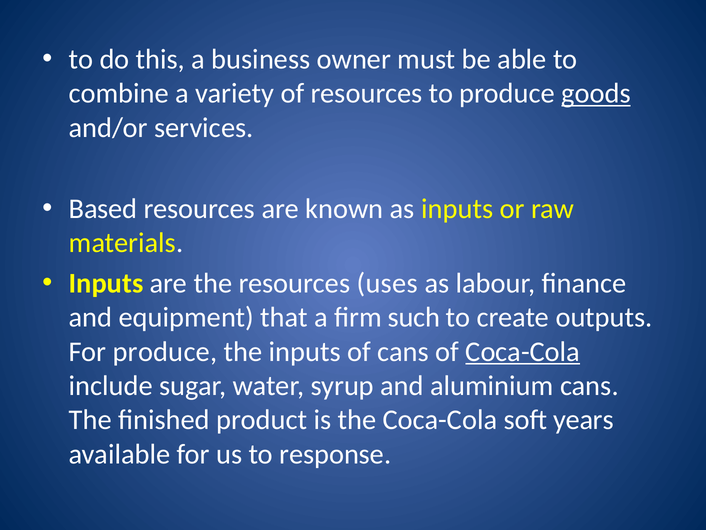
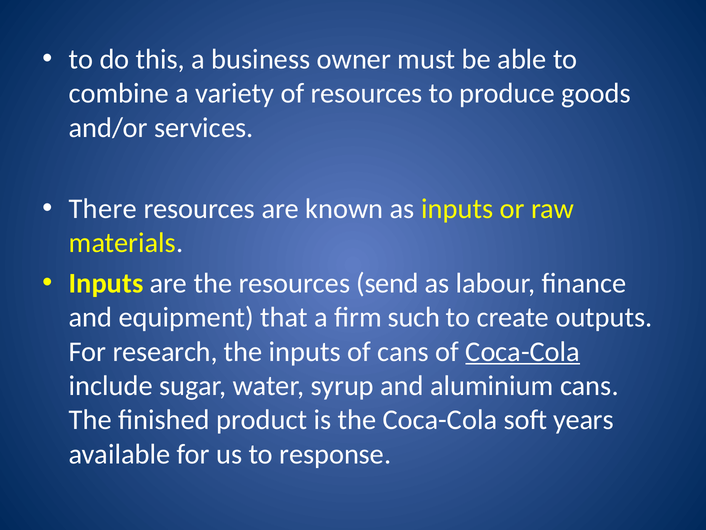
goods underline: present -> none
Based: Based -> There
uses: uses -> send
For produce: produce -> research
